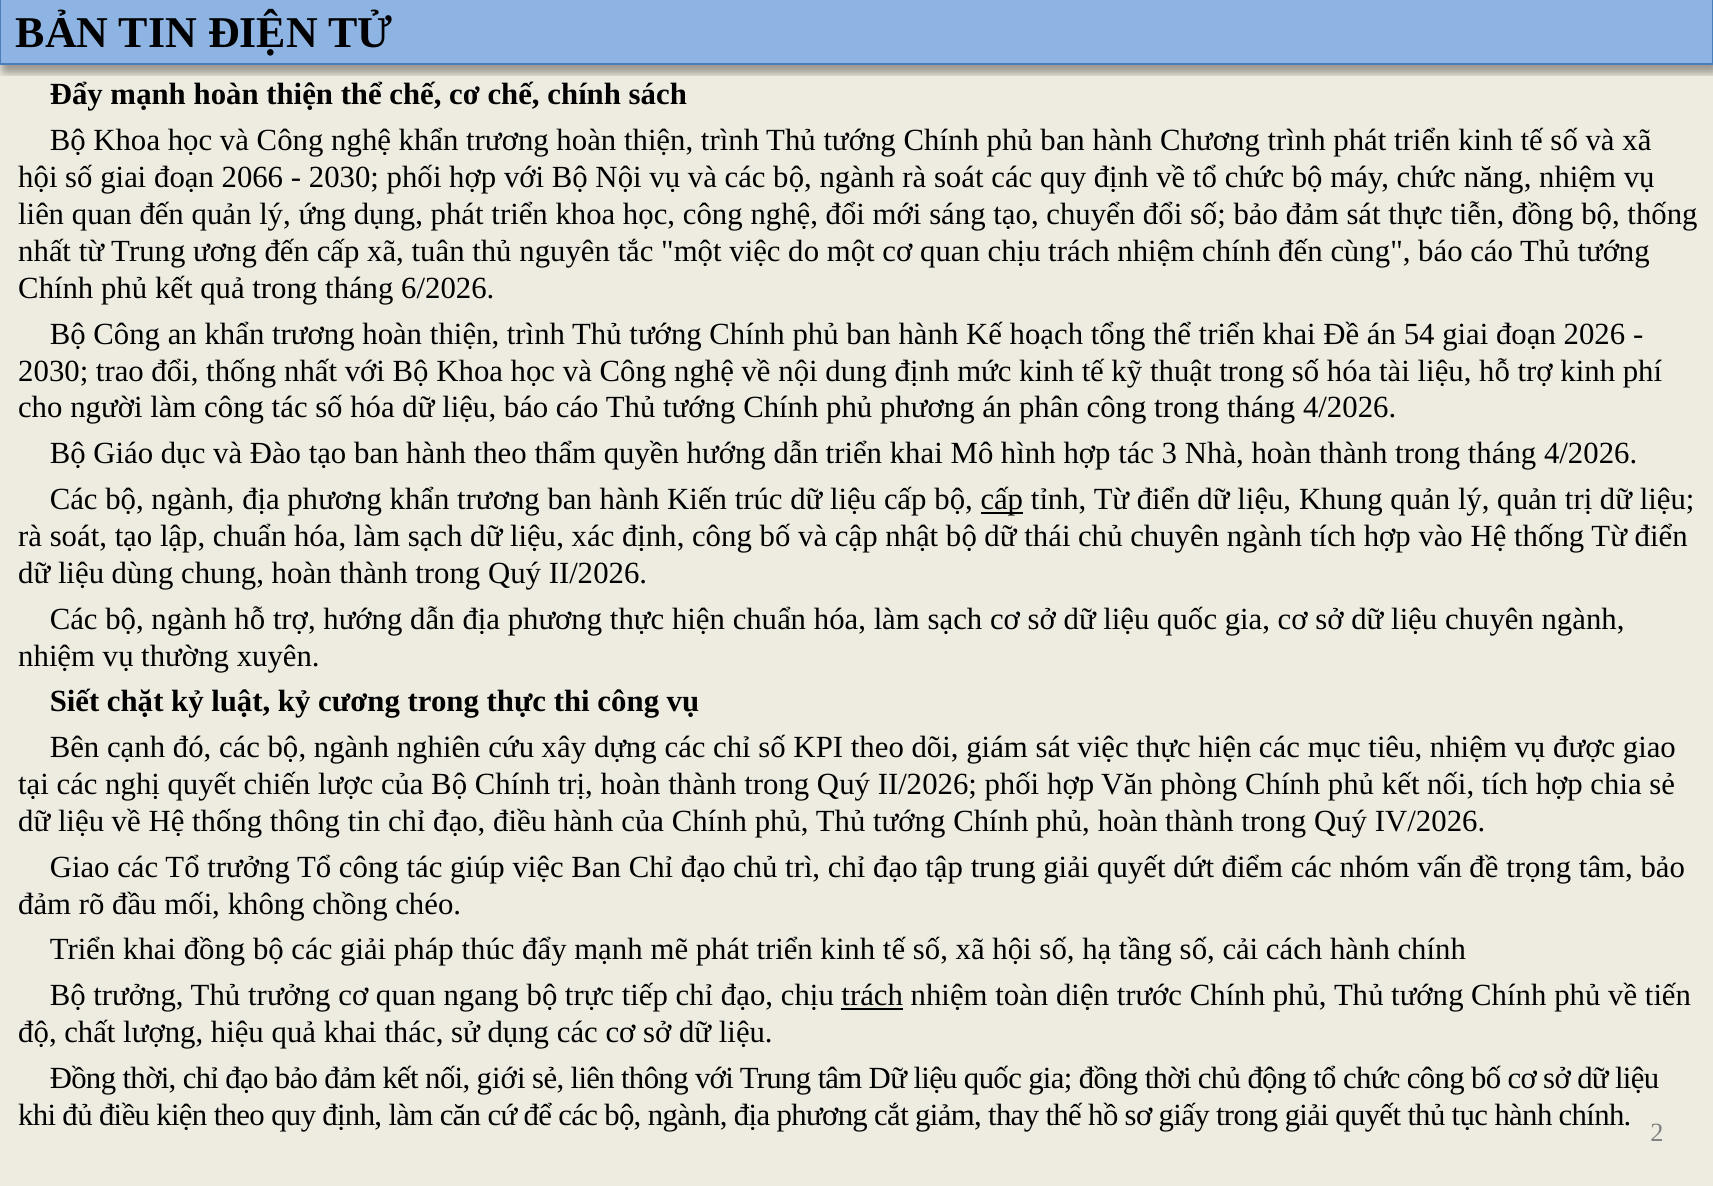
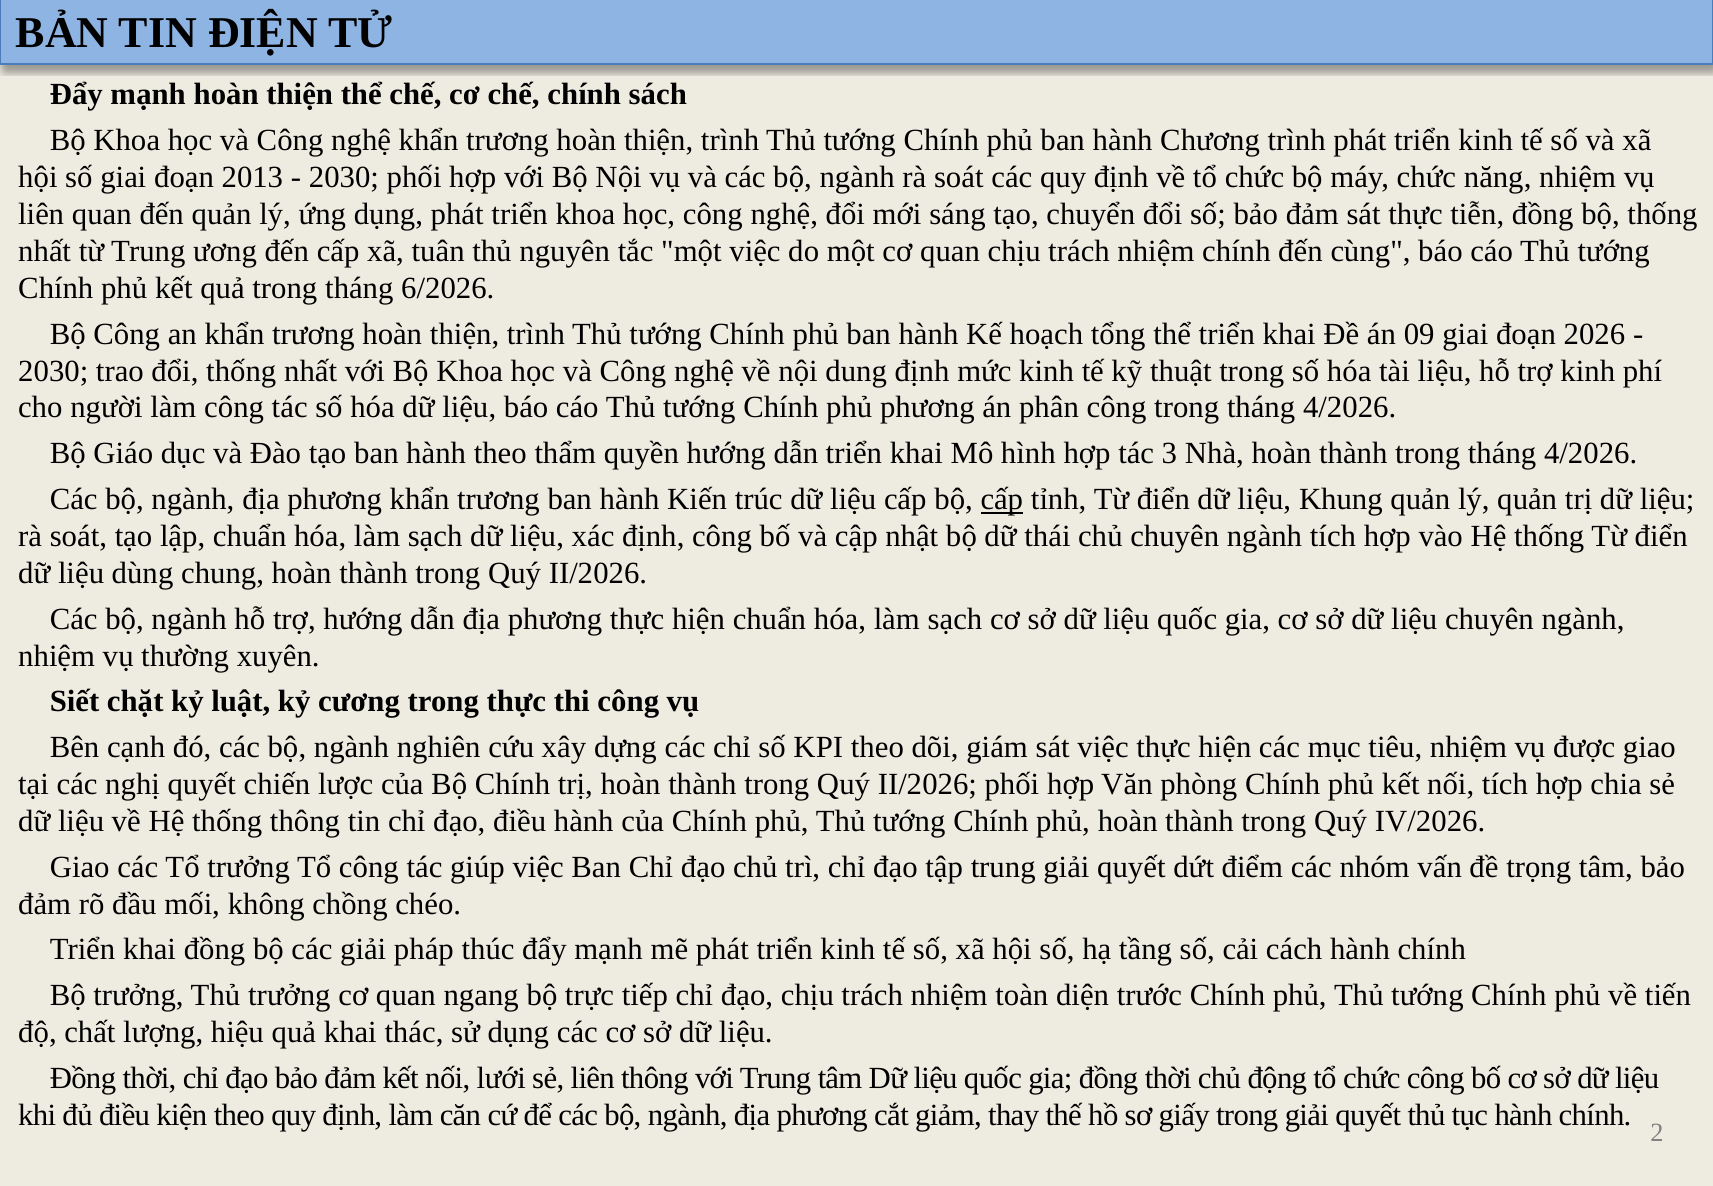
2066: 2066 -> 2013
54: 54 -> 09
trách at (872, 995) underline: present -> none
giới: giới -> lưới
